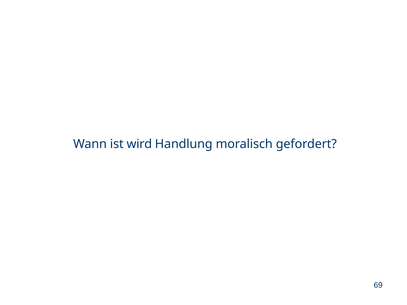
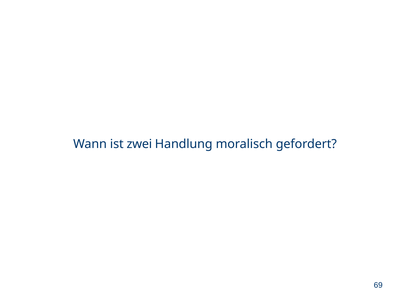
wird: wird -> zwei
